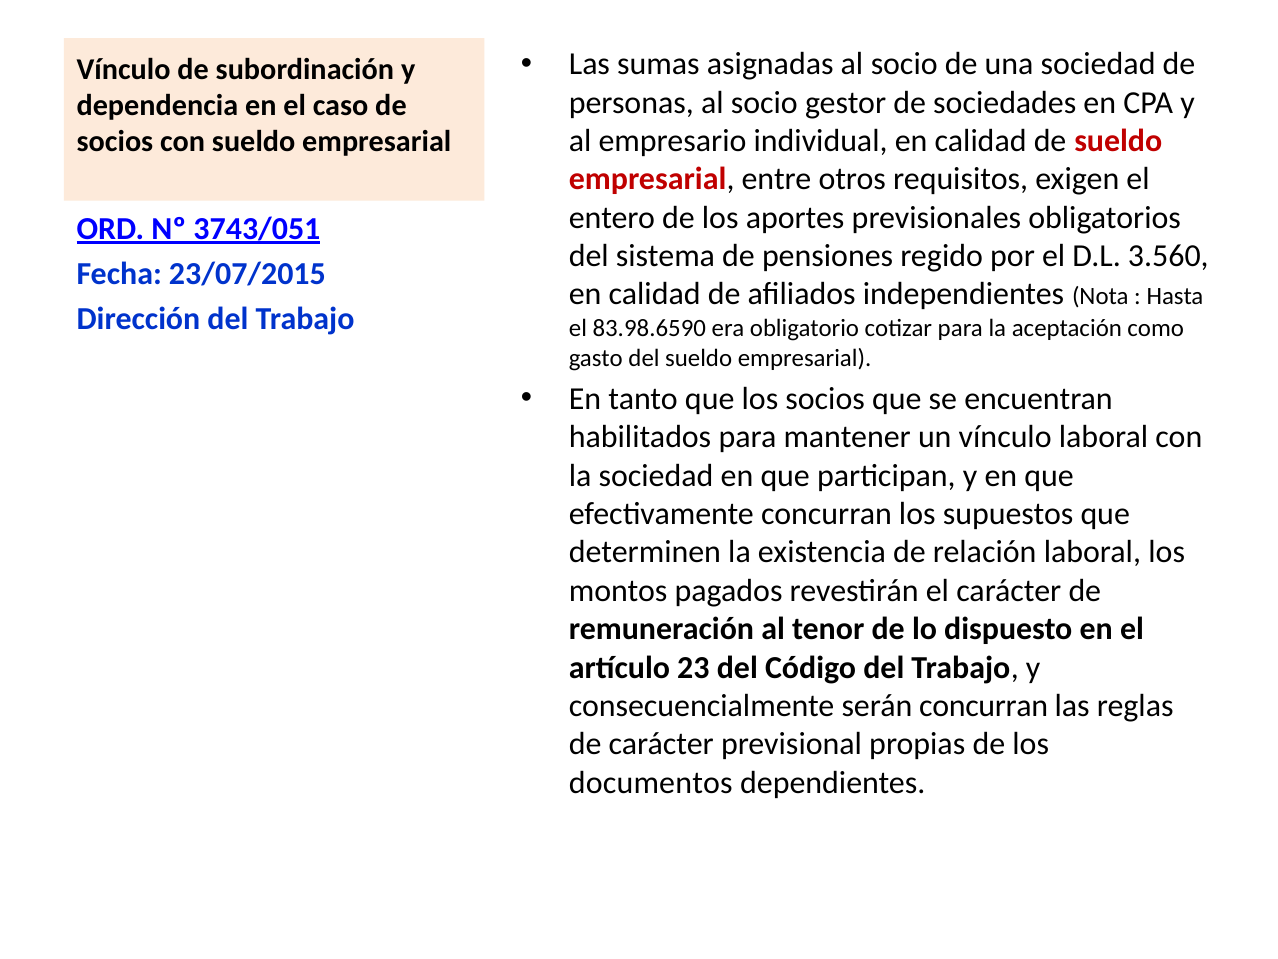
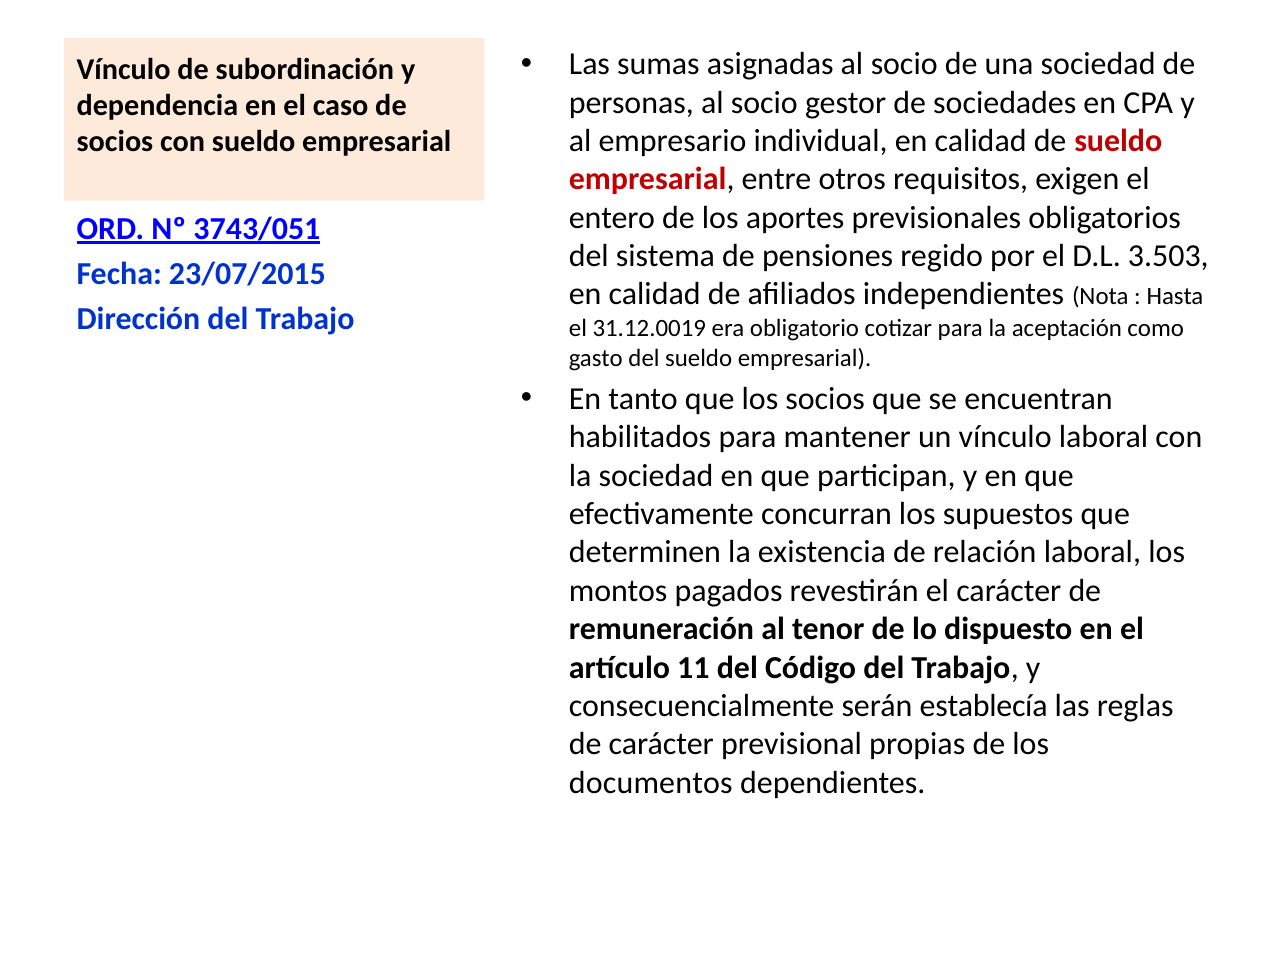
3.560: 3.560 -> 3.503
83.98.6590: 83.98.6590 -> 31.12.0019
23: 23 -> 11
serán concurran: concurran -> establecía
